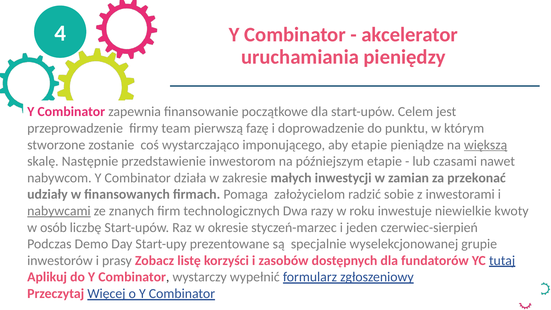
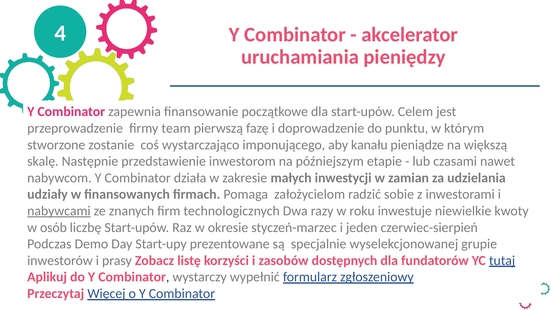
aby etapie: etapie -> kanału
większą underline: present -> none
przekonać: przekonać -> udzielania
